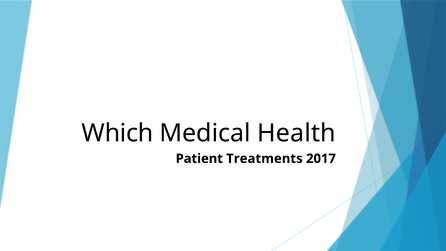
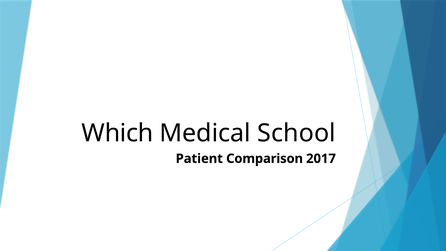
Health: Health -> School
Treatments: Treatments -> Comparison
